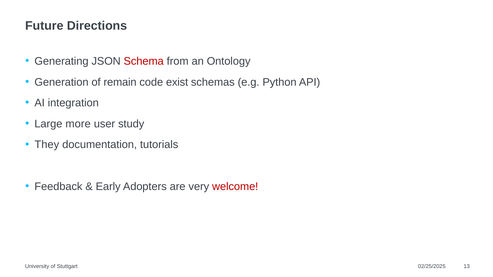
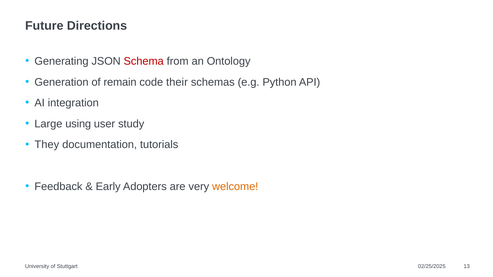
exist: exist -> their
more: more -> using
welcome colour: red -> orange
